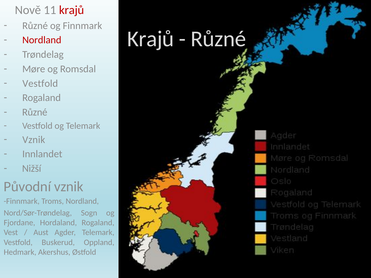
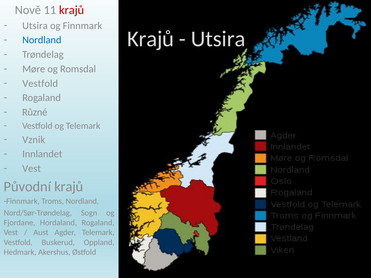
Různé at (35, 26): Různé -> Utsira
Různé at (218, 39): Různé -> Utsira
Nordland at (42, 40) colour: red -> blue
Nižší at (32, 169): Nižší -> Vest
Původní vznik: vznik -> krajů
